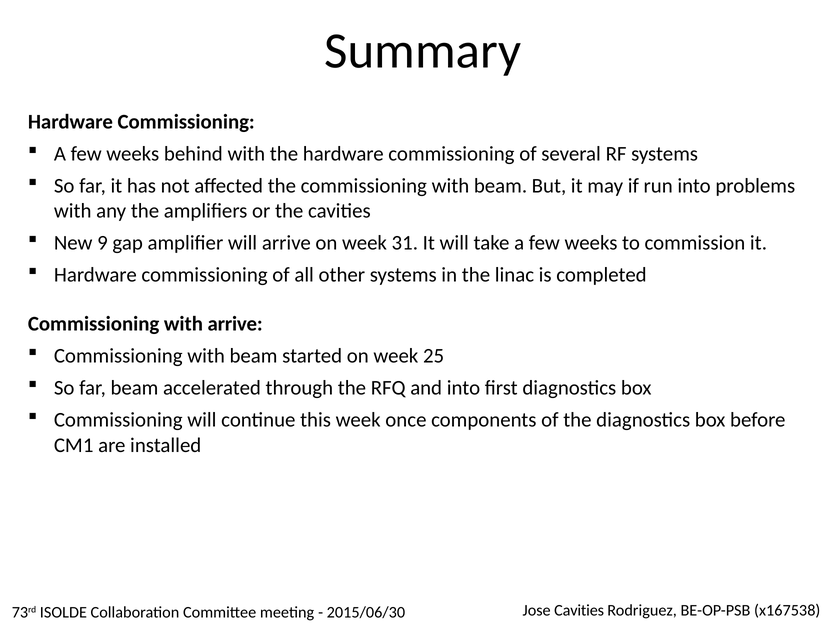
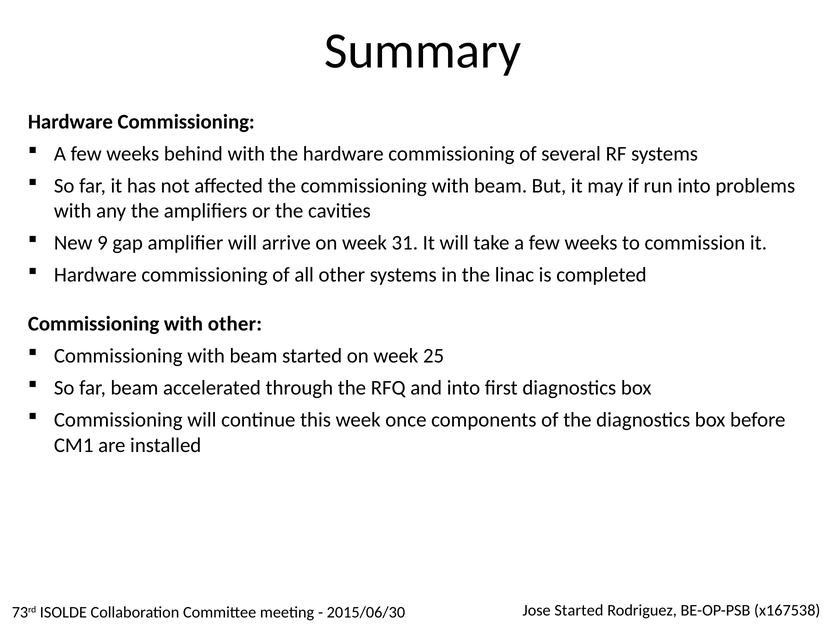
with arrive: arrive -> other
Jose Cavities: Cavities -> Started
